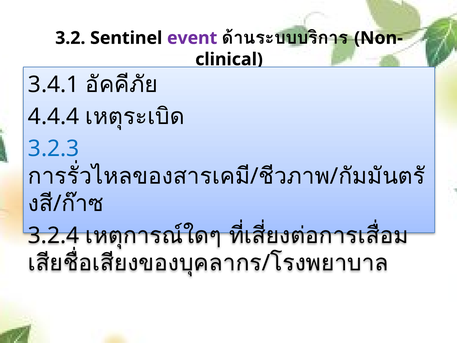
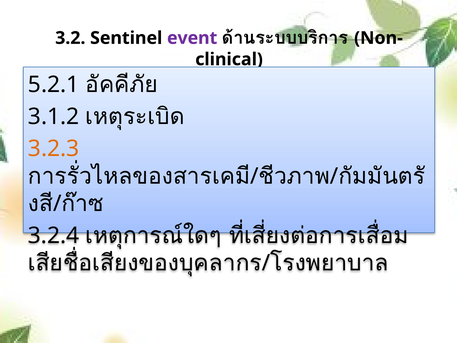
3.4.1: 3.4.1 -> 5.2.1
4.4.4: 4.4.4 -> 3.1.2
3.2.3 colour: blue -> orange
